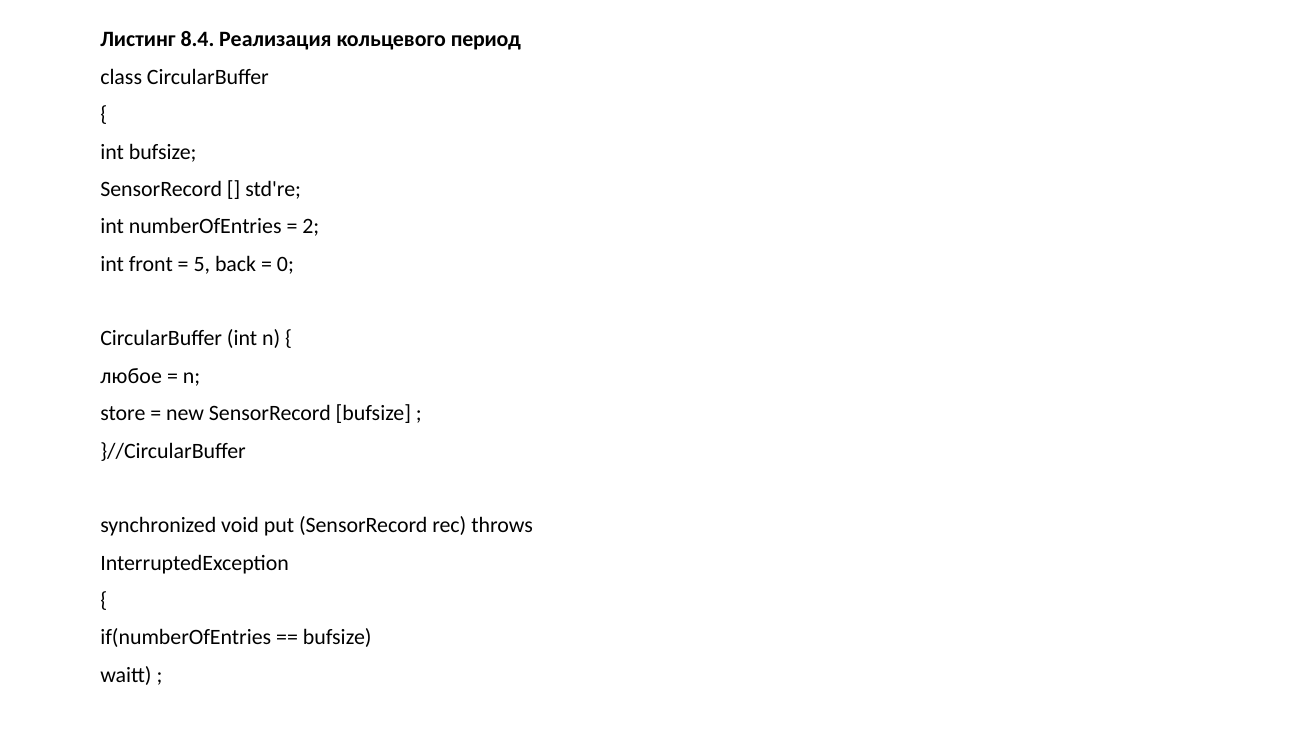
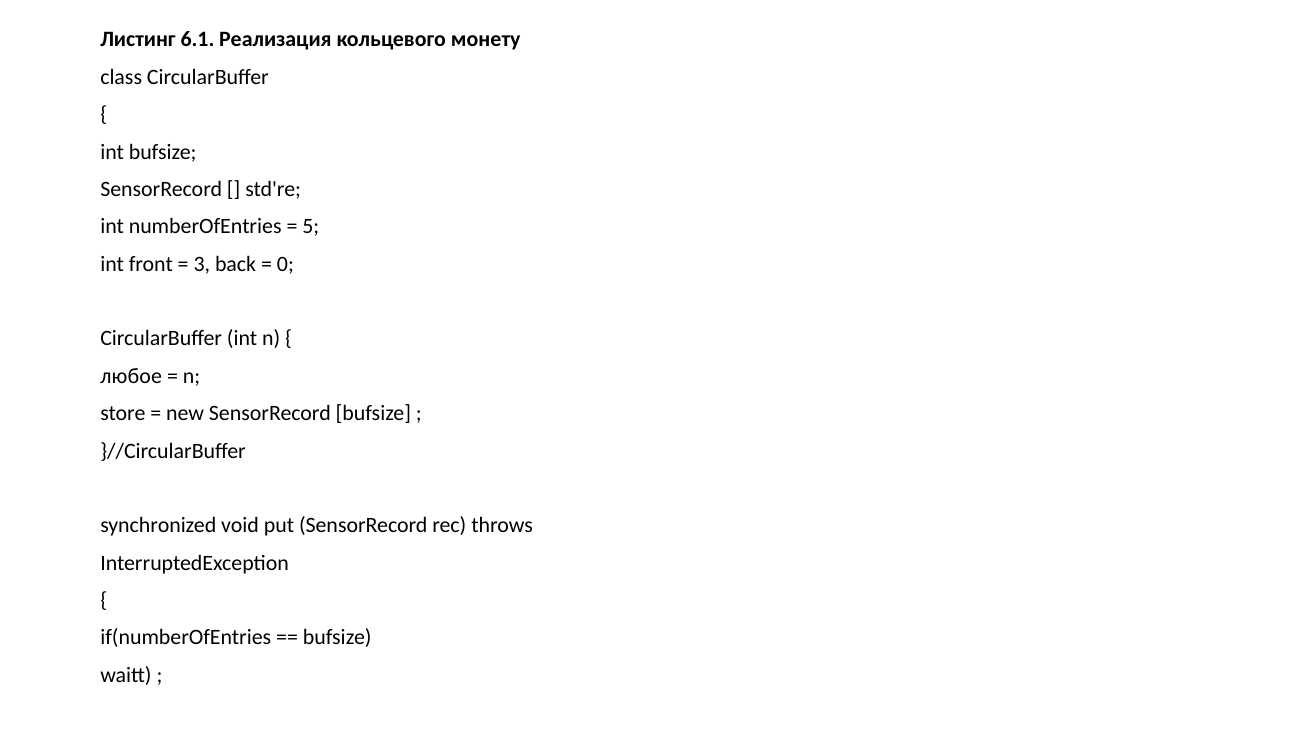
8.4: 8.4 -> 6.1
период: период -> монету
2: 2 -> 5
5: 5 -> 3
